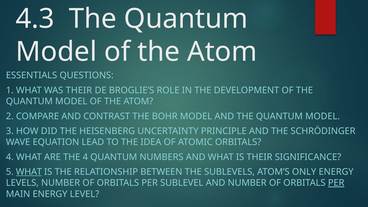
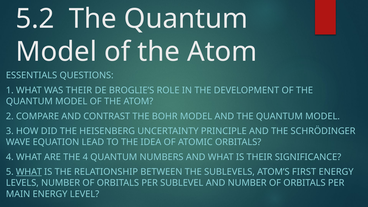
4.3: 4.3 -> 5.2
ONLY: ONLY -> FIRST
PER at (336, 183) underline: present -> none
